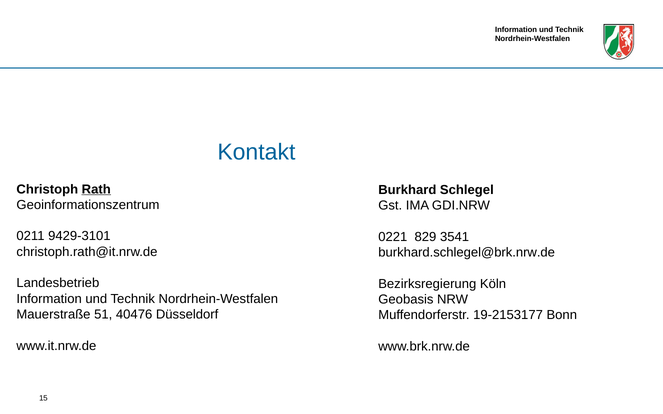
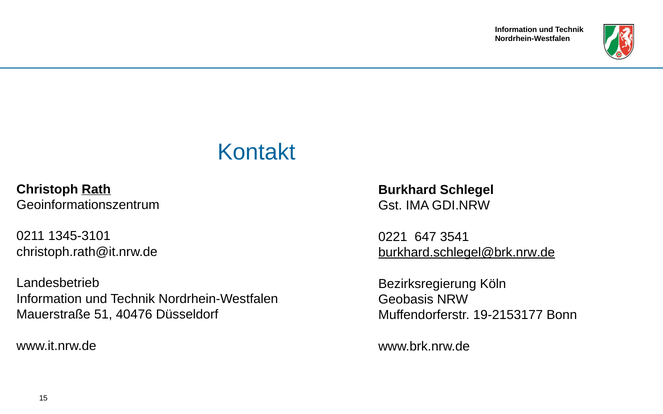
9429-3101: 9429-3101 -> 1345-3101
829: 829 -> 647
burkhard.schlegel@brk.nrw.de underline: none -> present
